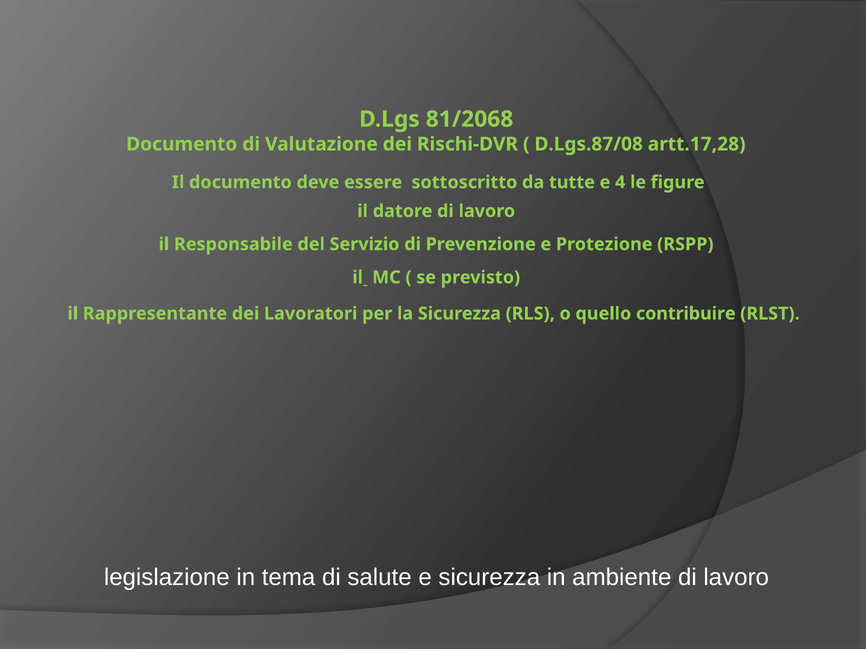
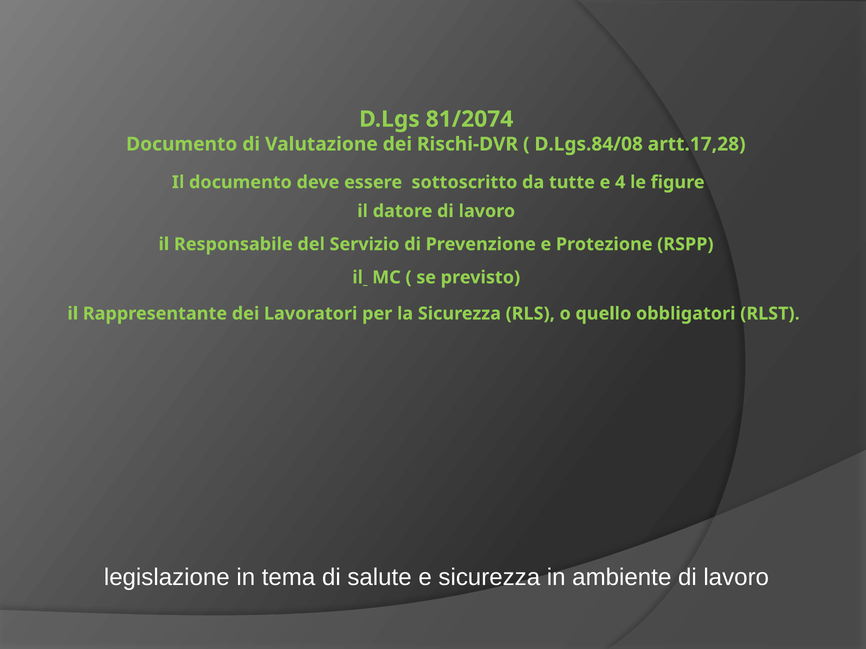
81/2068: 81/2068 -> 81/2074
D.Lgs.87/08: D.Lgs.87/08 -> D.Lgs.84/08
contribuire: contribuire -> obbligatori
